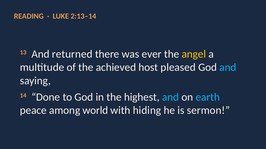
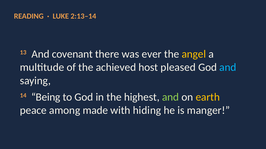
returned: returned -> covenant
Done: Done -> Being
and at (171, 98) colour: light blue -> light green
earth colour: light blue -> yellow
world: world -> made
sermon: sermon -> manger
